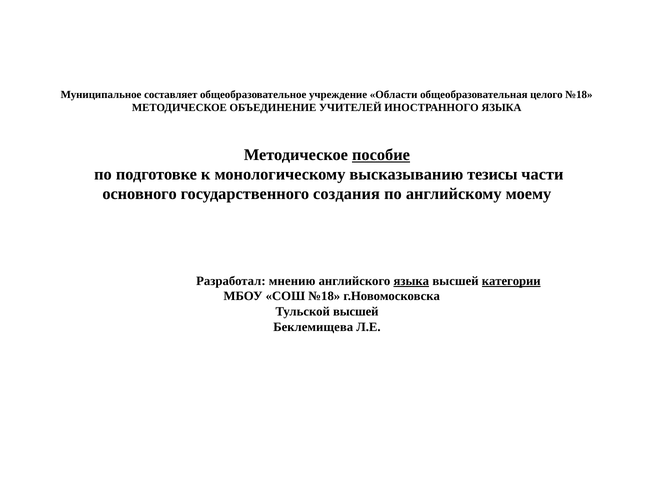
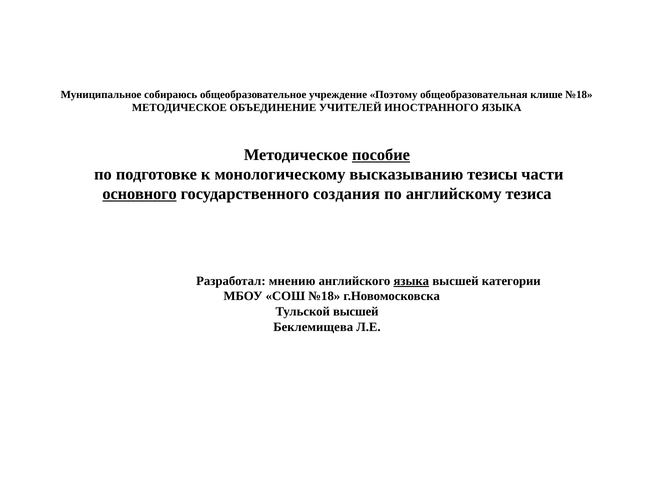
составляет: составляет -> собираюсь
Области: Области -> Поэтому
целого: целого -> клише
основного underline: none -> present
моему: моему -> тезиса
категории underline: present -> none
